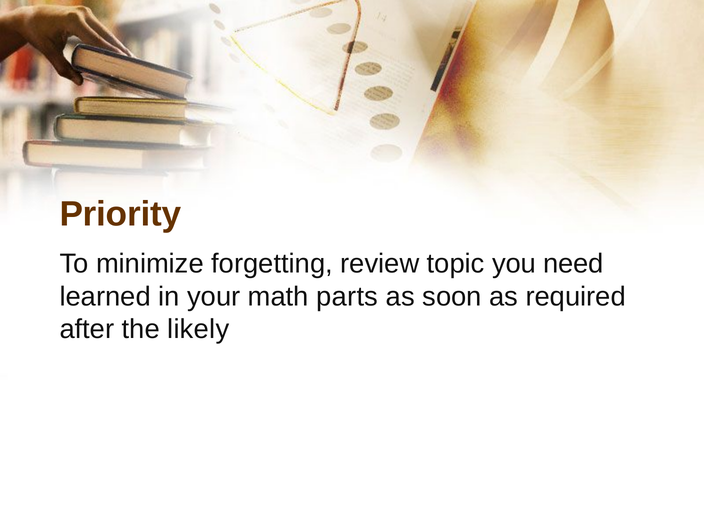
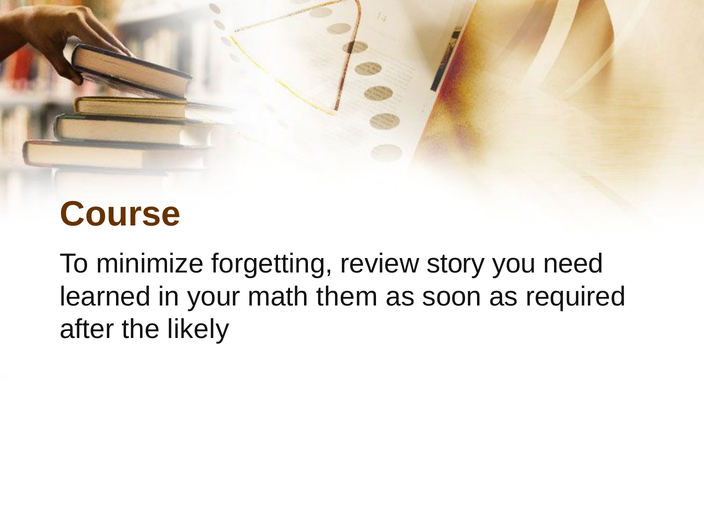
Priority: Priority -> Course
topic: topic -> story
parts: parts -> them
